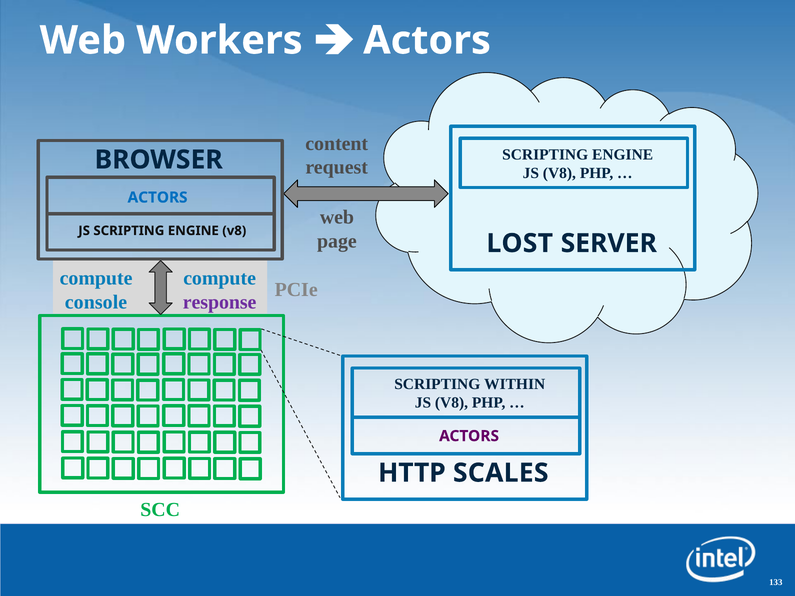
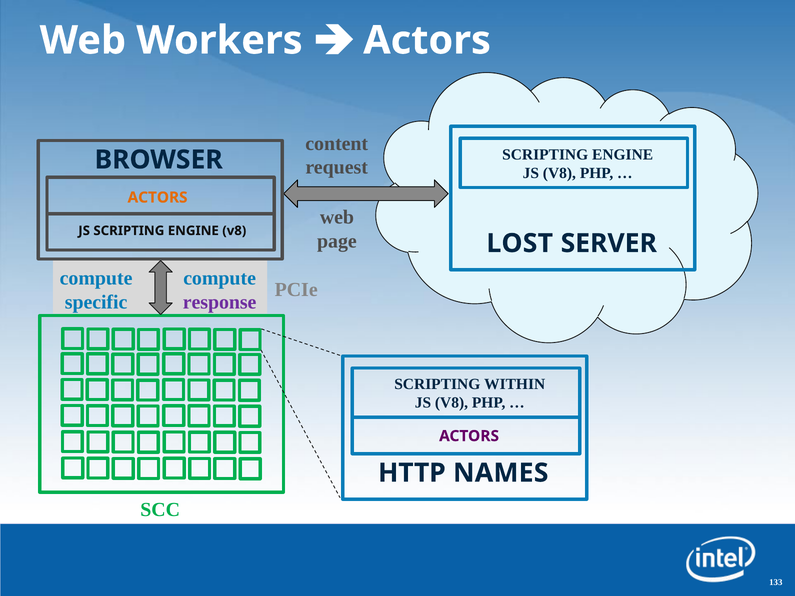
ACTORS at (158, 198) colour: blue -> orange
console: console -> specific
SCALES: SCALES -> NAMES
